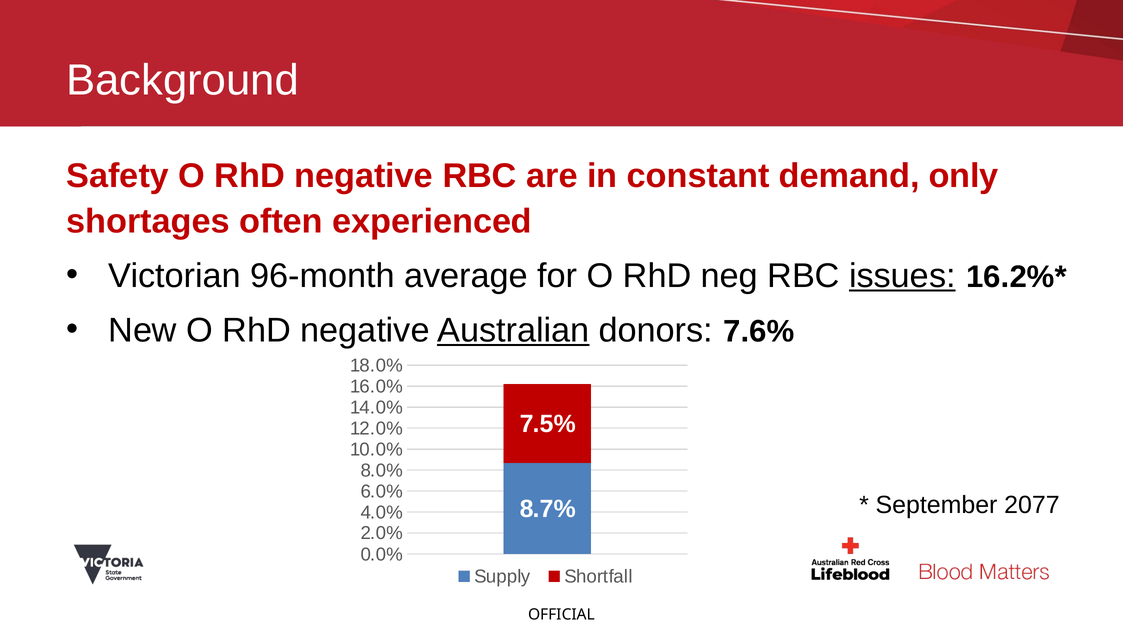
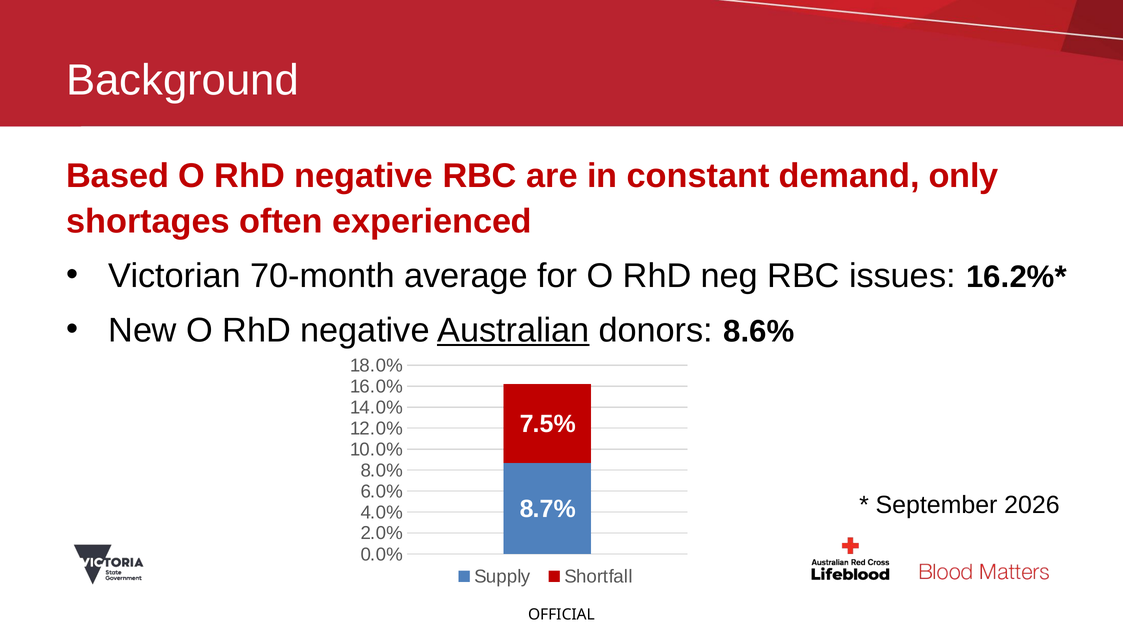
Safety: Safety -> Based
96-month: 96-month -> 70-month
issues underline: present -> none
7.6%: 7.6% -> 8.6%
2077: 2077 -> 2026
